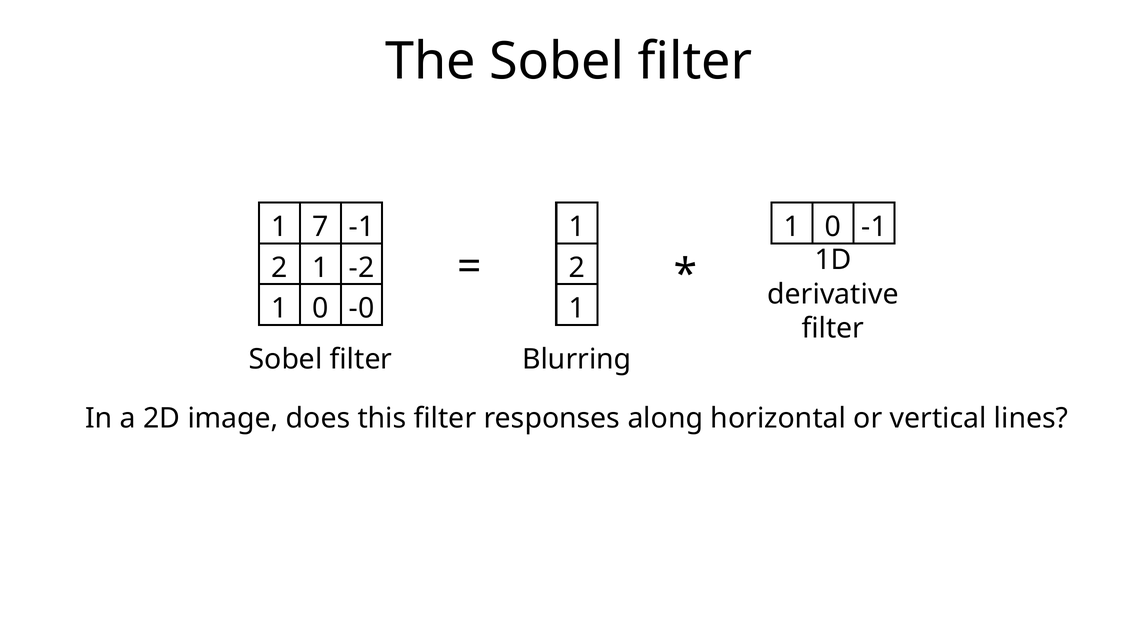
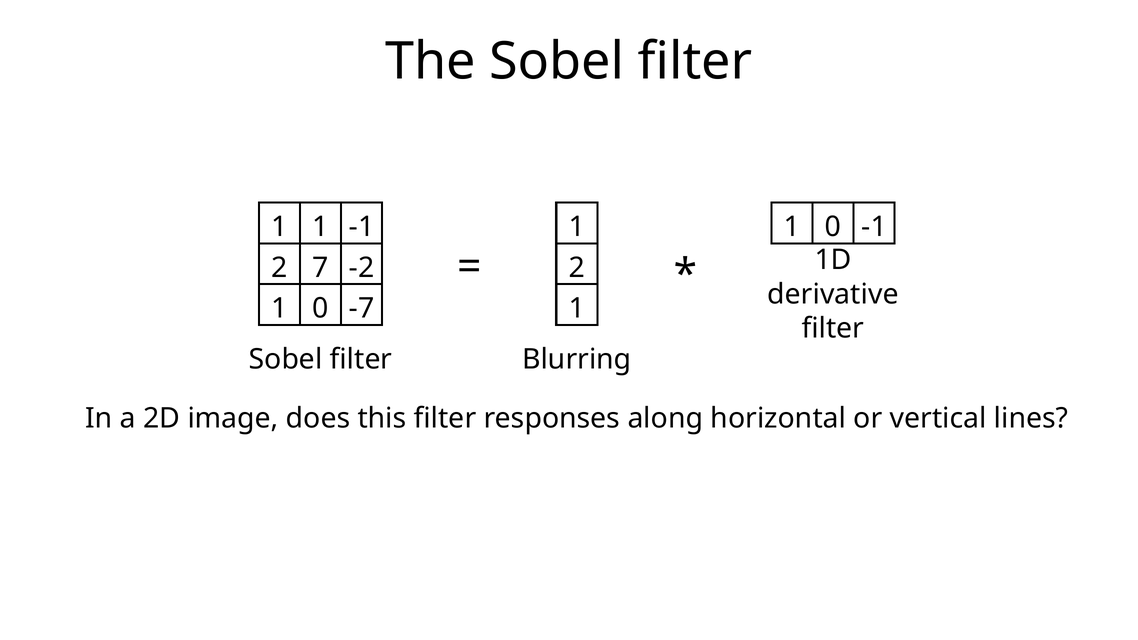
7 at (321, 227): 7 -> 1
1 at (321, 268): 1 -> 7
-0: -0 -> -7
